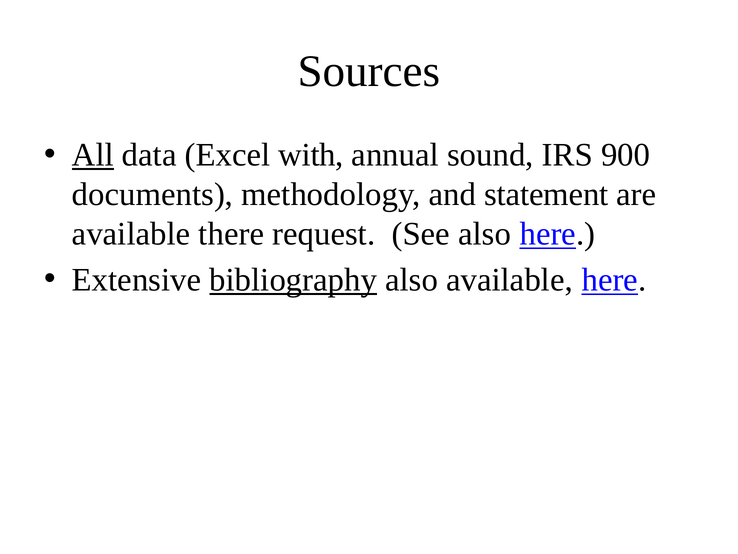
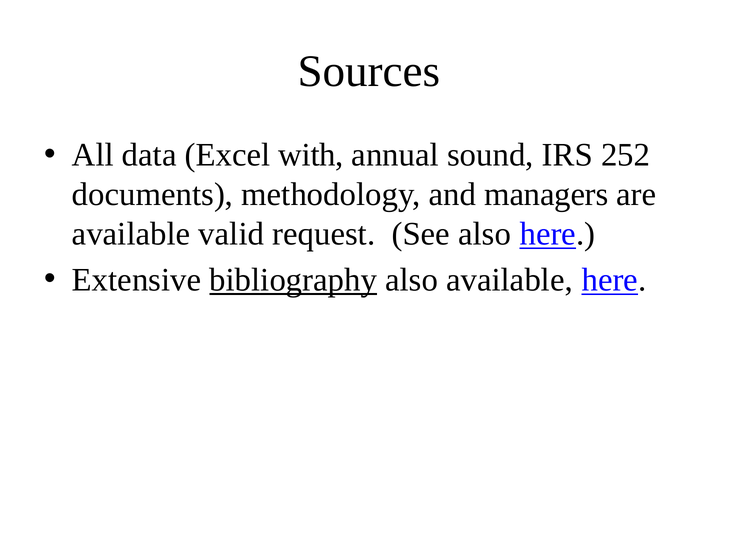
All underline: present -> none
900: 900 -> 252
statement: statement -> managers
there: there -> valid
